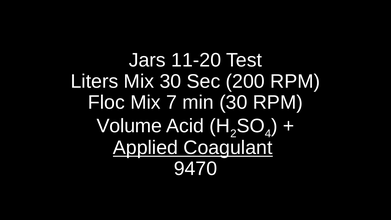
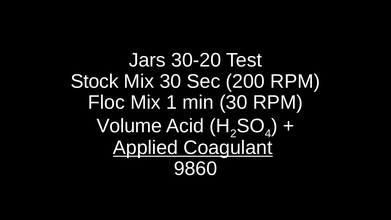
11-20: 11-20 -> 30-20
Liters: Liters -> Stock
7: 7 -> 1
9470: 9470 -> 9860
